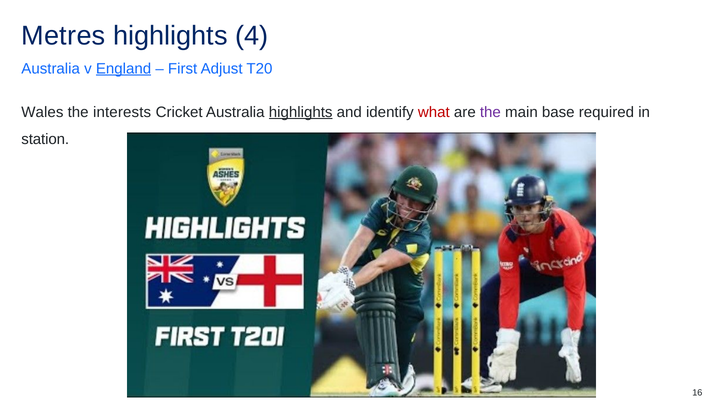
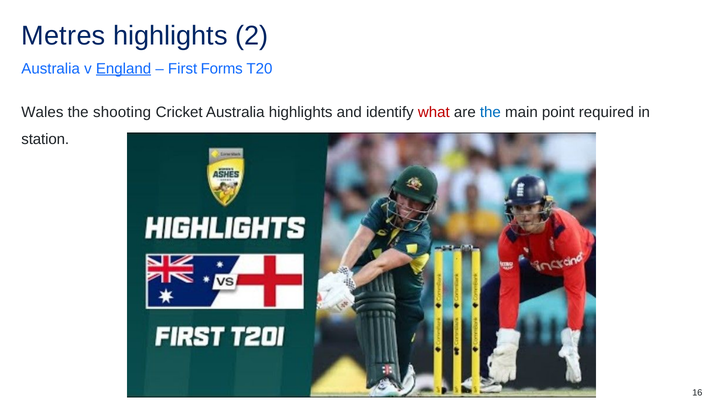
4: 4 -> 2
Adjust: Adjust -> Forms
interests: interests -> shooting
highlights at (301, 112) underline: present -> none
the at (490, 112) colour: purple -> blue
base: base -> point
